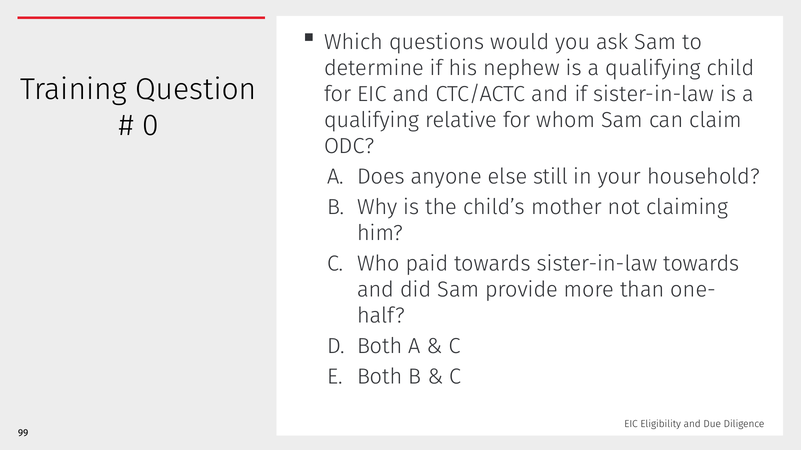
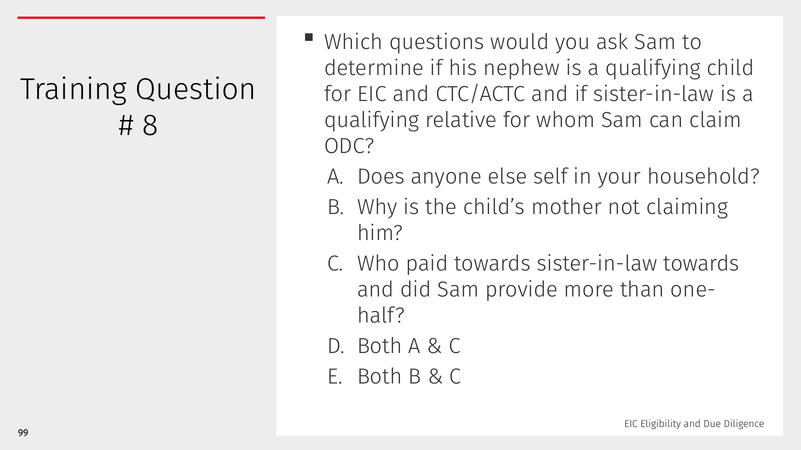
0: 0 -> 8
still: still -> self
